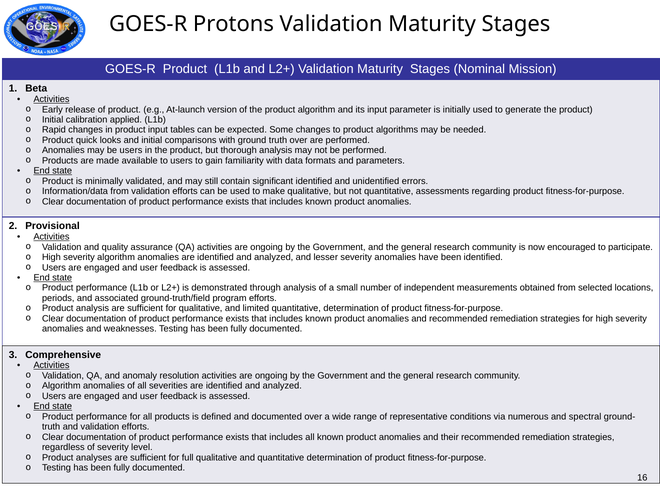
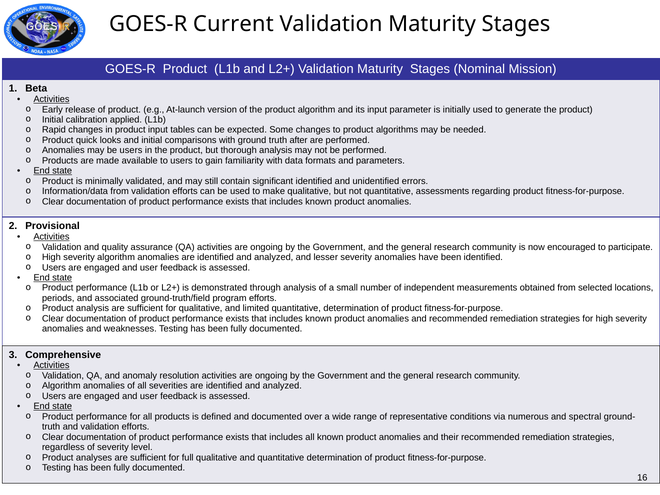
Protons: Protons -> Current
truth over: over -> after
